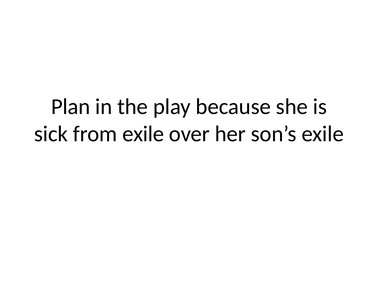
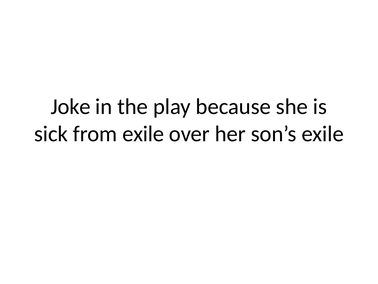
Plan: Plan -> Joke
